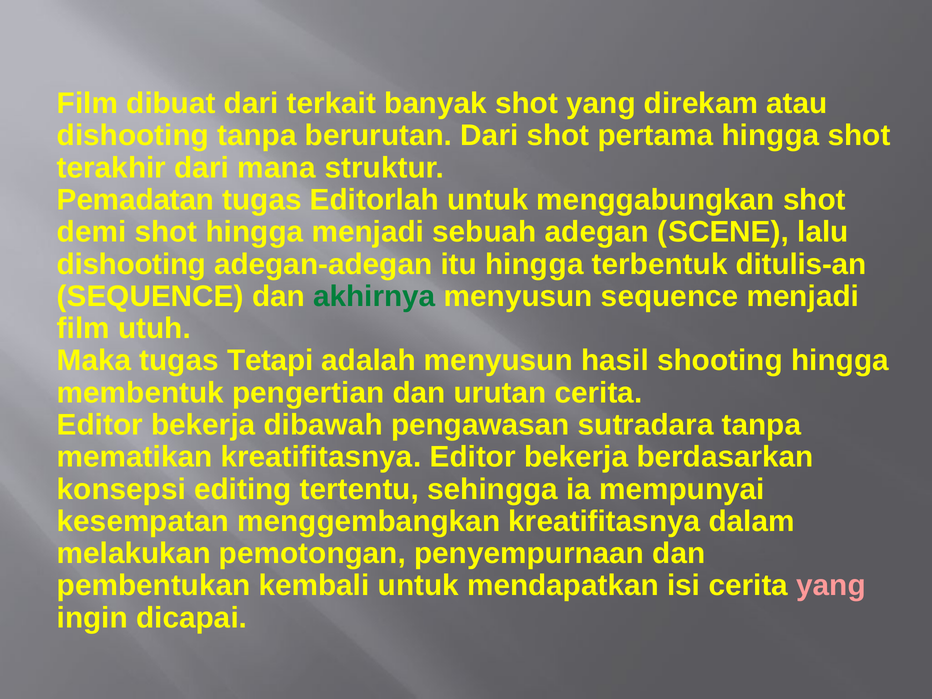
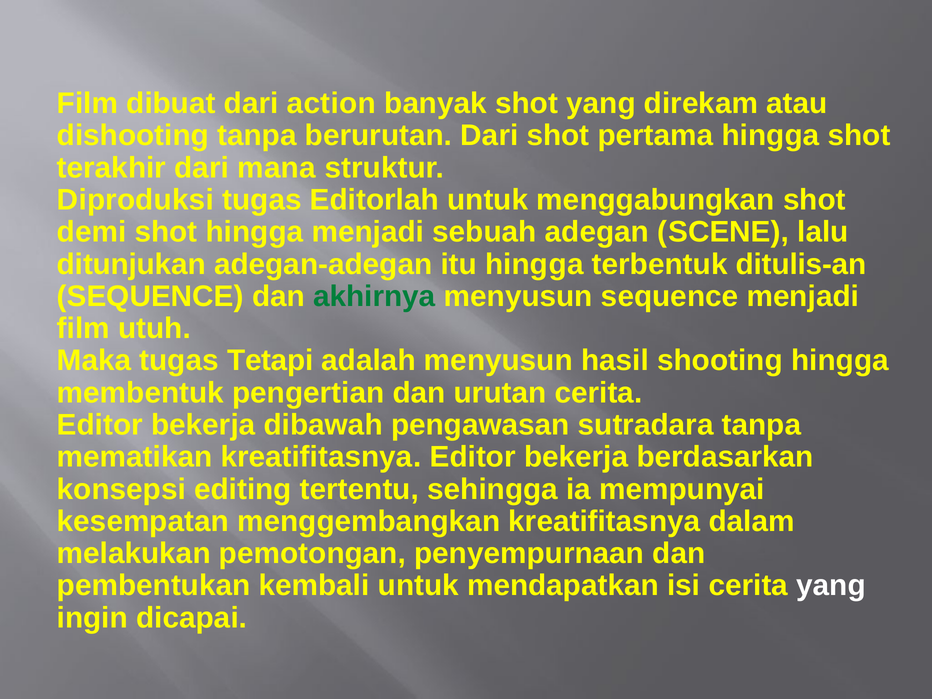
terkait: terkait -> action
Pemadatan: Pemadatan -> Diproduksi
dishooting at (131, 264): dishooting -> ditunjukan
yang at (831, 586) colour: pink -> white
